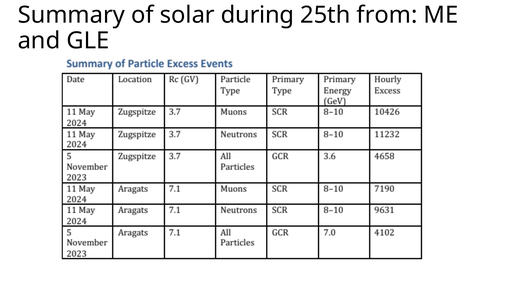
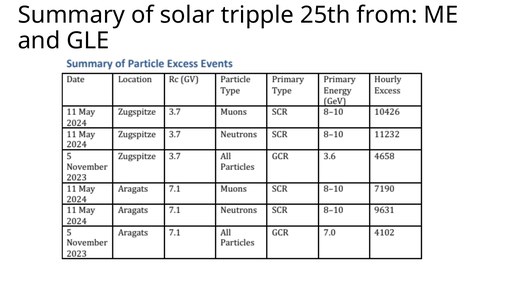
during: during -> tripple
